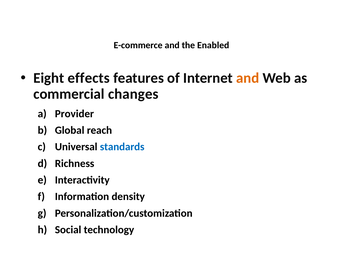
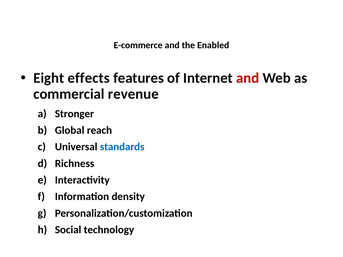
and at (248, 78) colour: orange -> red
changes: changes -> revenue
Provider: Provider -> Stronger
